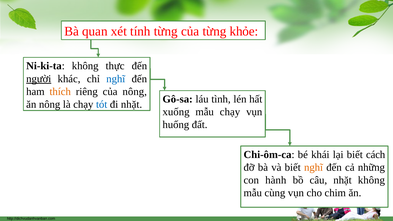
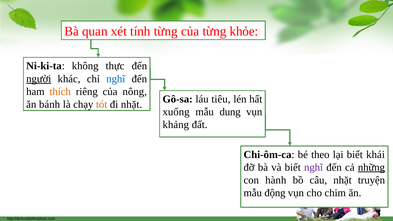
ăn nông: nông -> bánh
tót colour: blue -> orange
tình: tình -> tiêu
mẫu chạy: chạy -> dung
huống: huống -> khảng
khái: khái -> theo
cách: cách -> khái
nghĩ at (314, 167) colour: orange -> purple
những underline: none -> present
nhặt không: không -> truyện
cùng: cùng -> động
